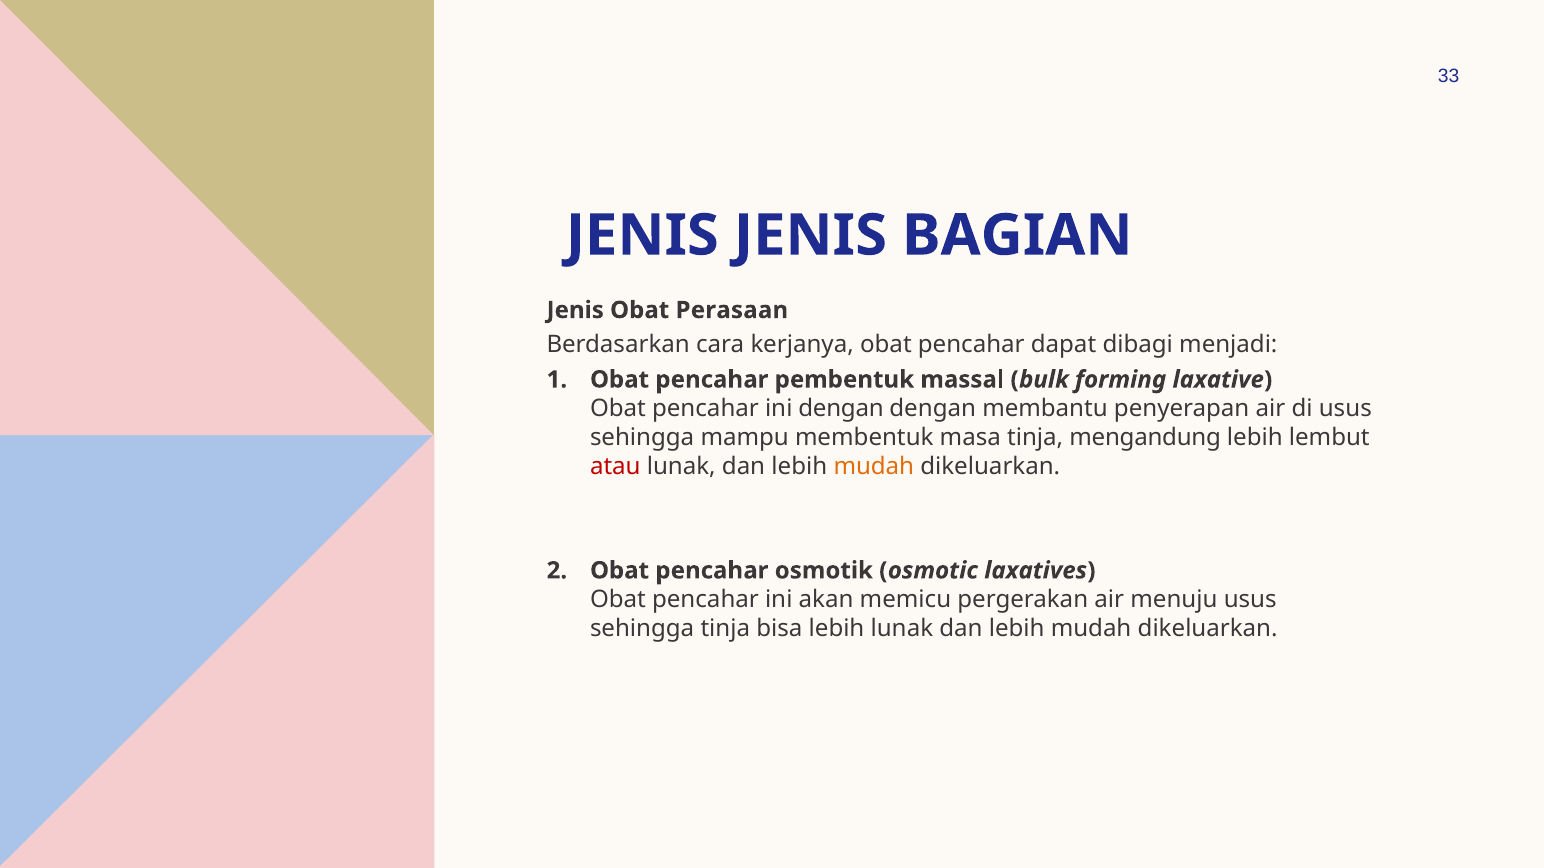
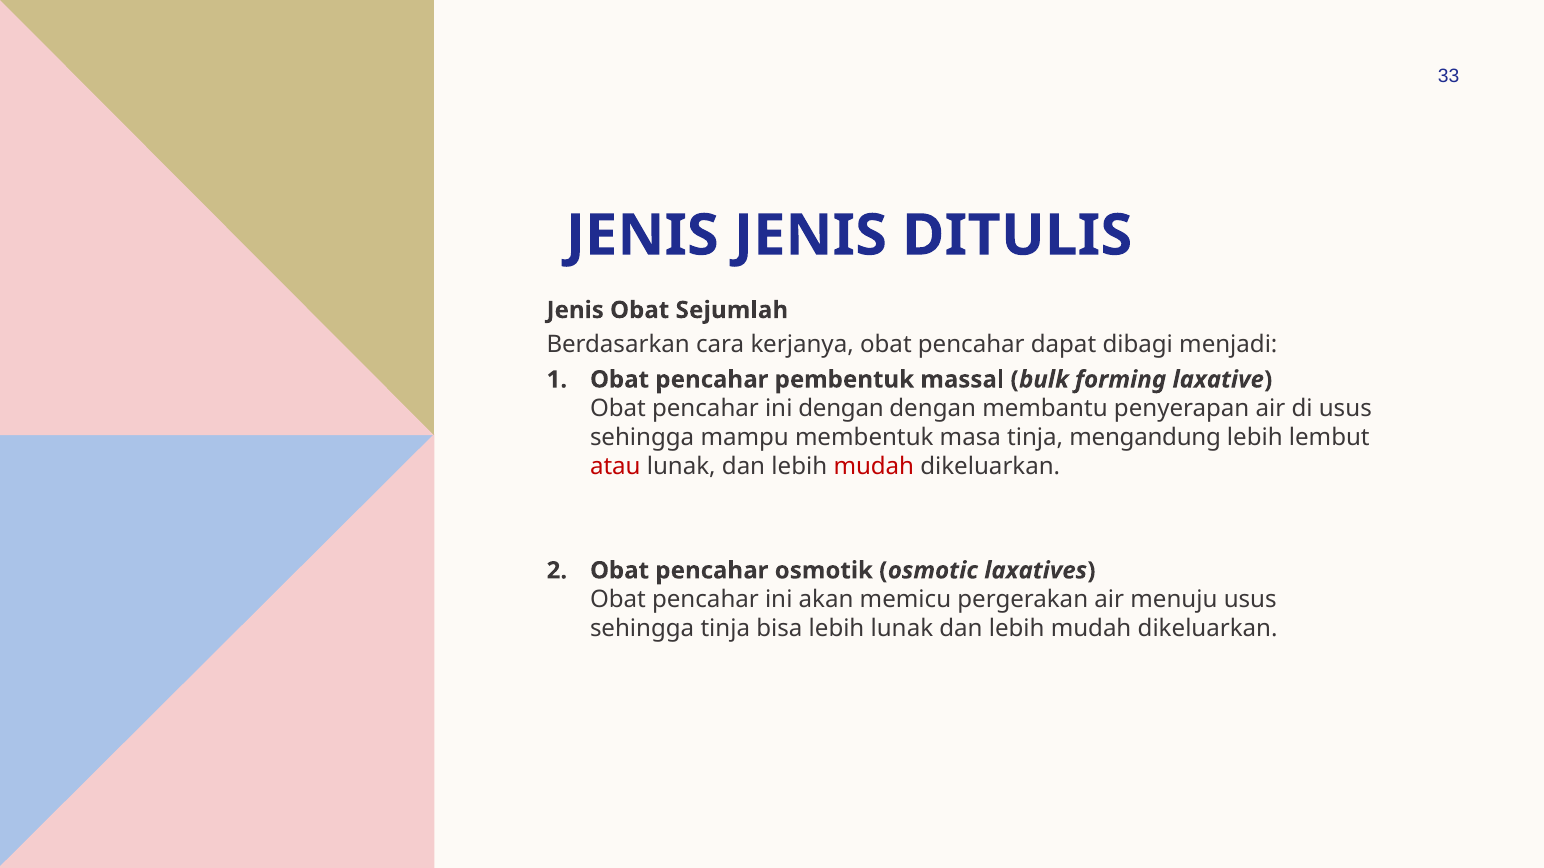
BAGIAN: BAGIAN -> DITULIS
Perasaan: Perasaan -> Sejumlah
mudah at (874, 467) colour: orange -> red
